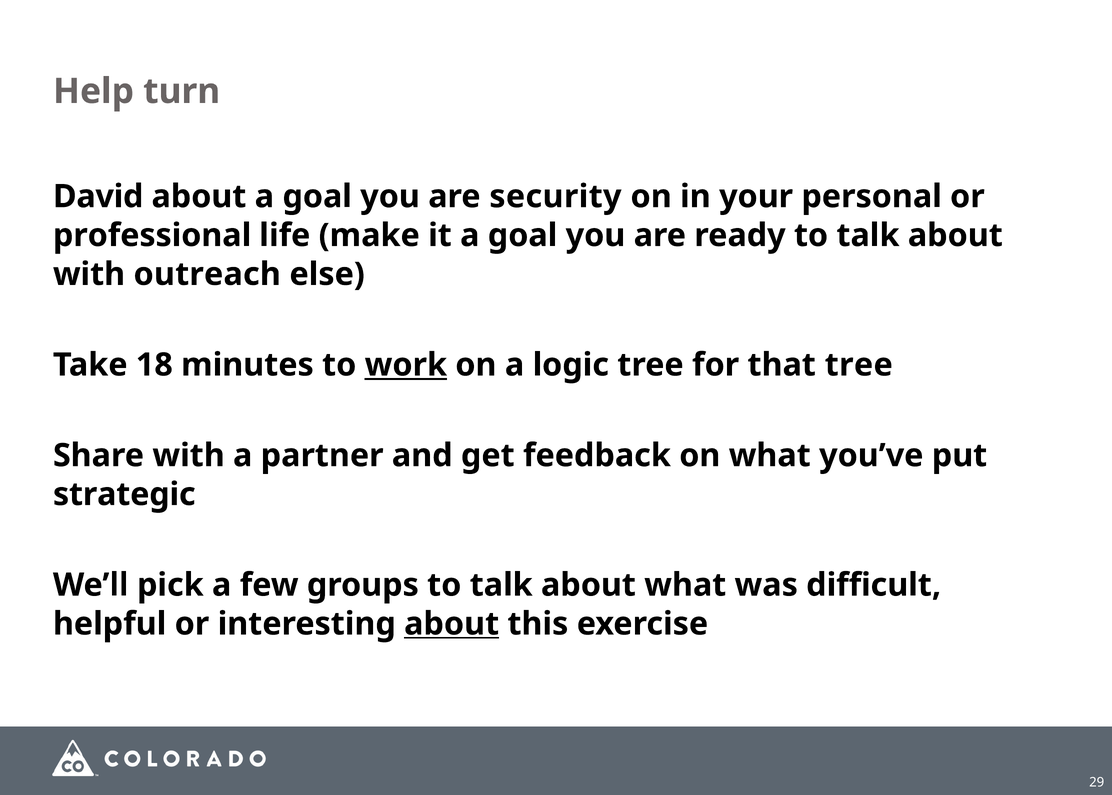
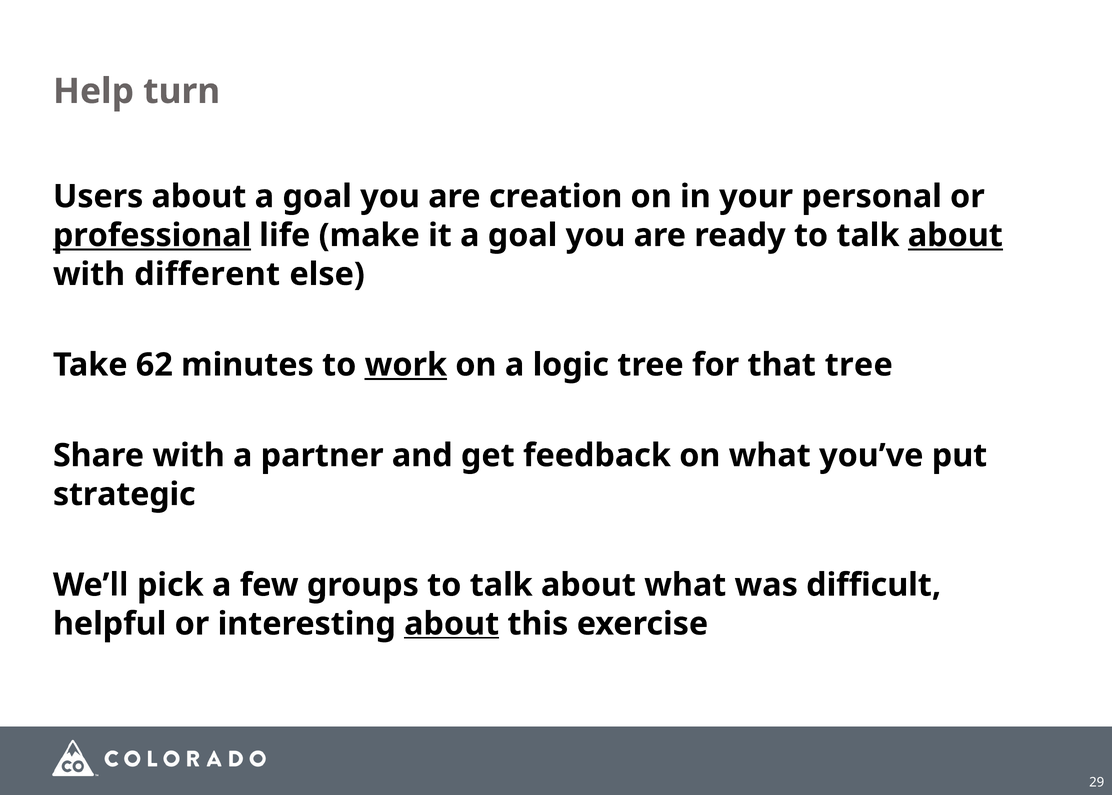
David: David -> Users
security: security -> creation
professional underline: none -> present
about at (955, 235) underline: none -> present
outreach: outreach -> different
18: 18 -> 62
